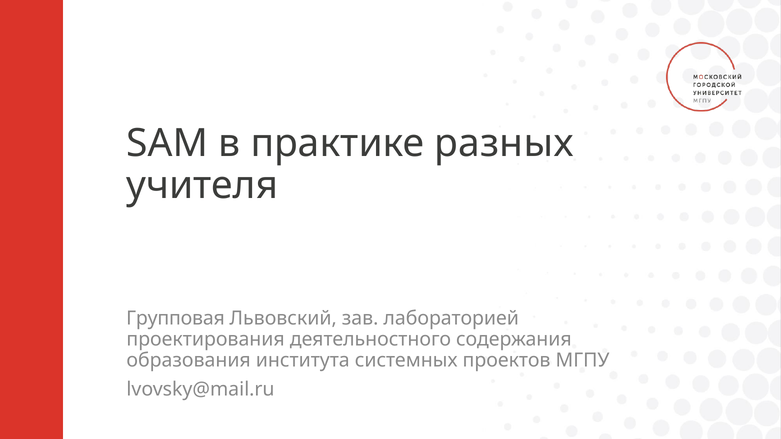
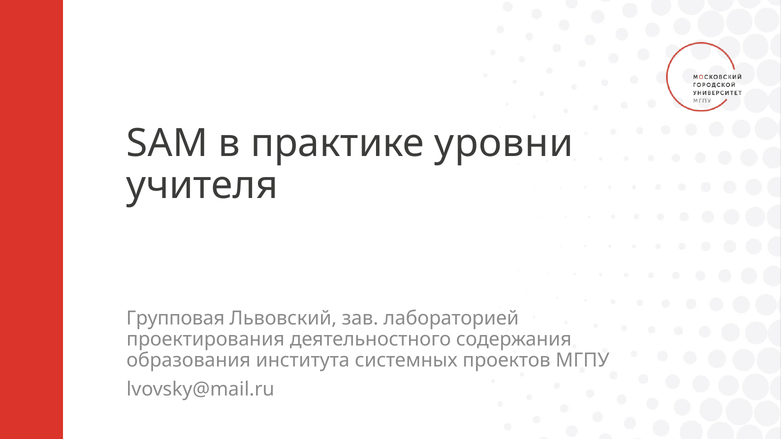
разных: разных -> уровни
